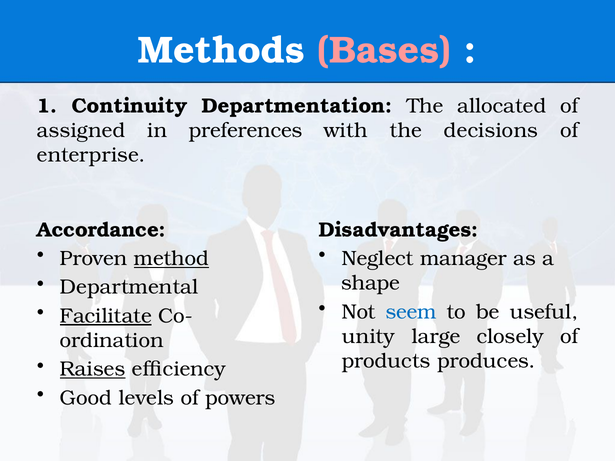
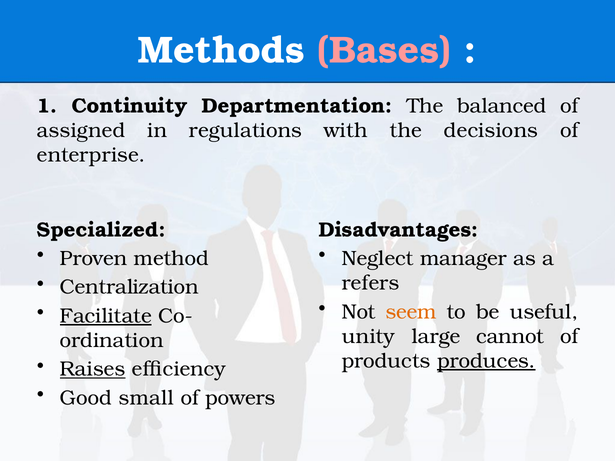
allocated: allocated -> balanced
preferences: preferences -> regulations
Accordance: Accordance -> Specialized
method underline: present -> none
shape: shape -> refers
Departmental: Departmental -> Centralization
seem colour: blue -> orange
closely: closely -> cannot
produces underline: none -> present
levels: levels -> small
